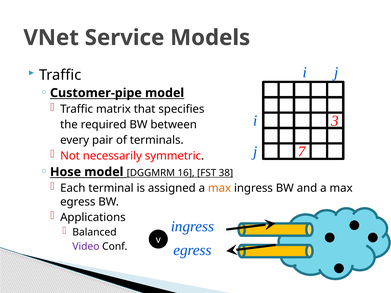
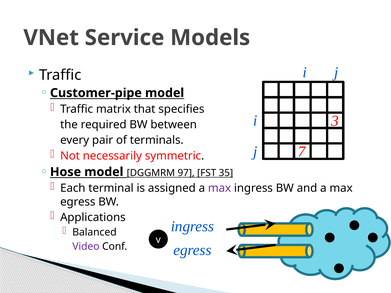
16: 16 -> 97
38: 38 -> 35
max at (220, 188) colour: orange -> purple
